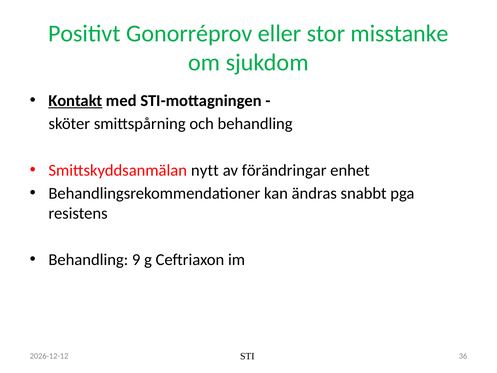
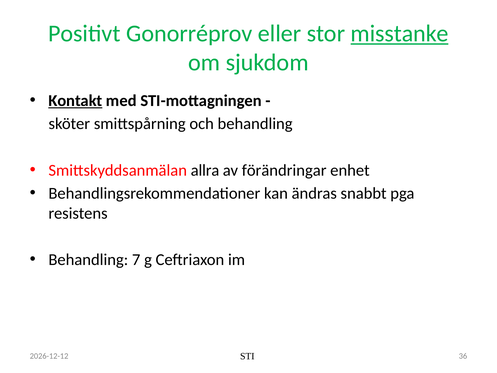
misstanke underline: none -> present
nytt: nytt -> allra
9: 9 -> 7
